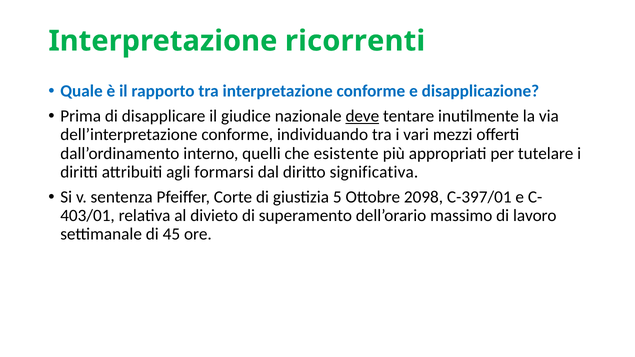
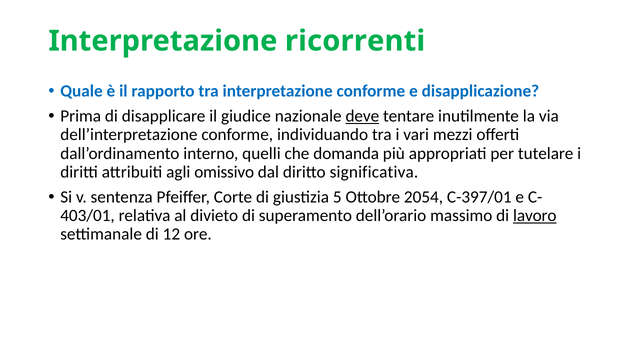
esistente: esistente -> domanda
formarsi: formarsi -> omissivo
2098: 2098 -> 2054
lavoro underline: none -> present
45: 45 -> 12
